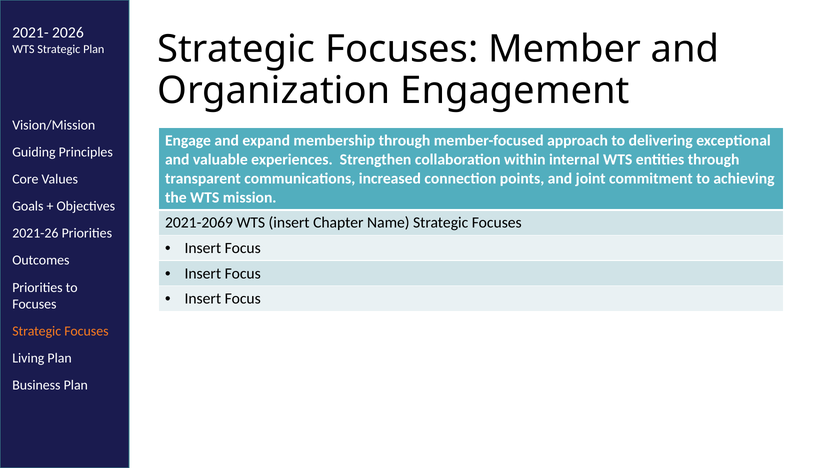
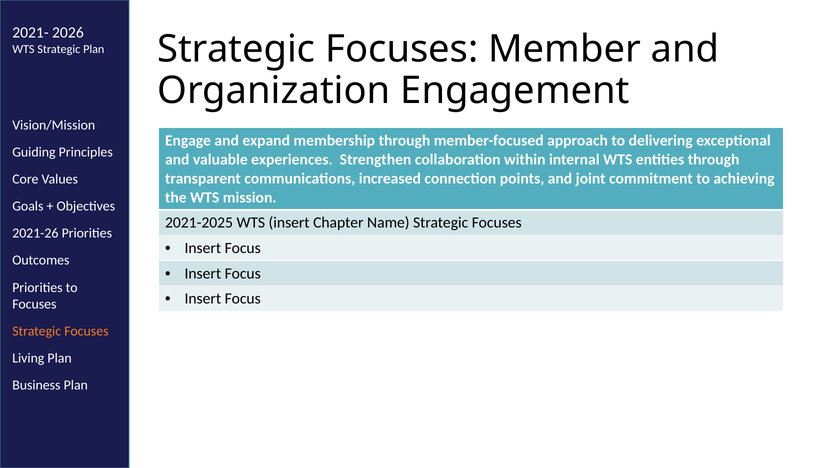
2021-2069: 2021-2069 -> 2021-2025
